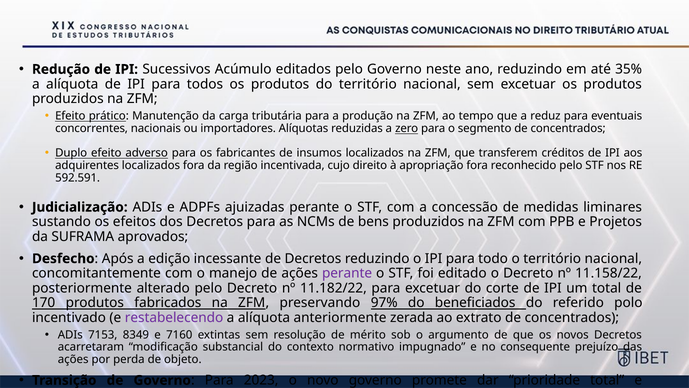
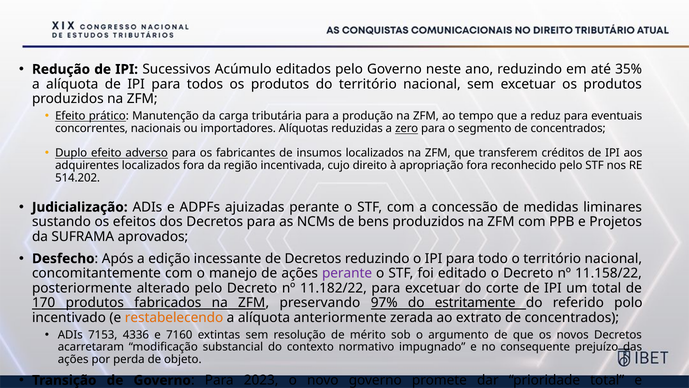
592.591: 592.591 -> 514.202
beneficiados: beneficiados -> estritamente
restabelecendo colour: purple -> orange
8349: 8349 -> 4336
